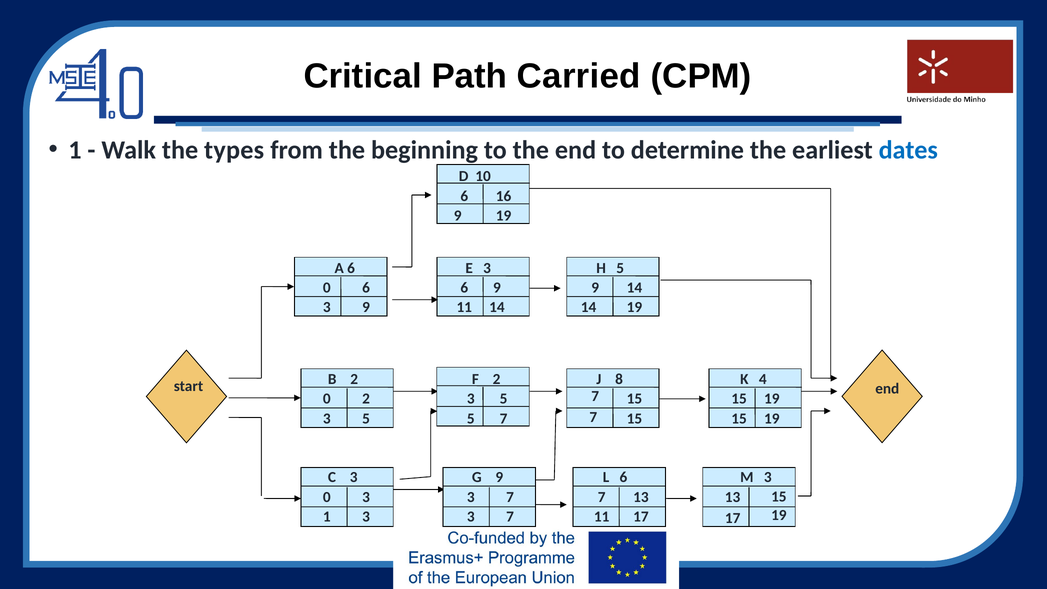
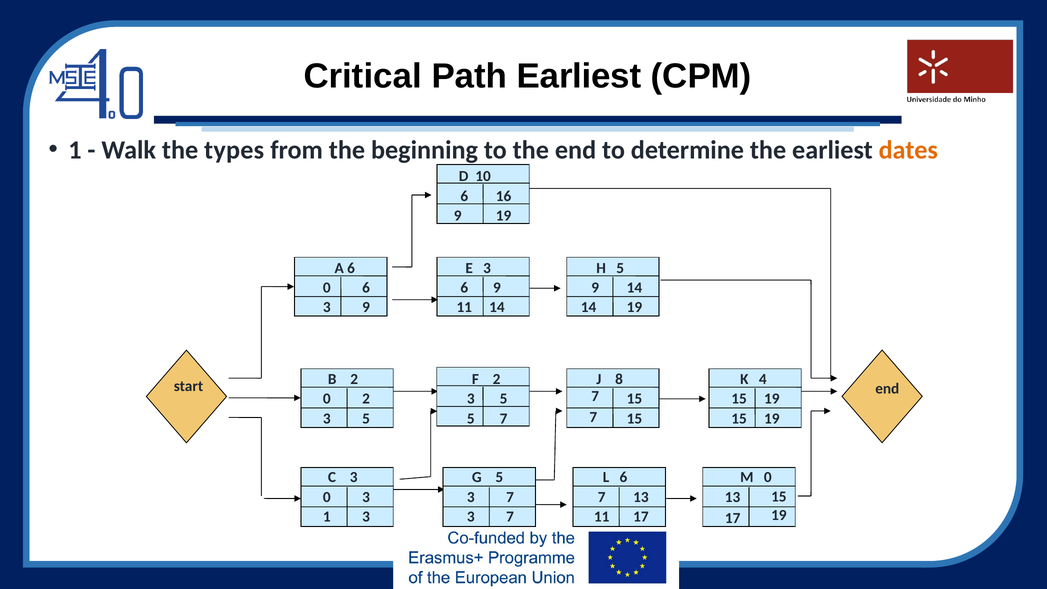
Path Carried: Carried -> Earliest
dates colour: blue -> orange
G 9: 9 -> 5
M 3: 3 -> 0
